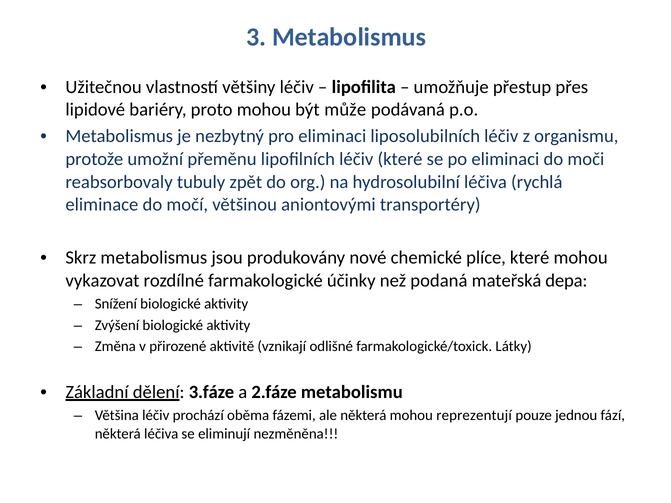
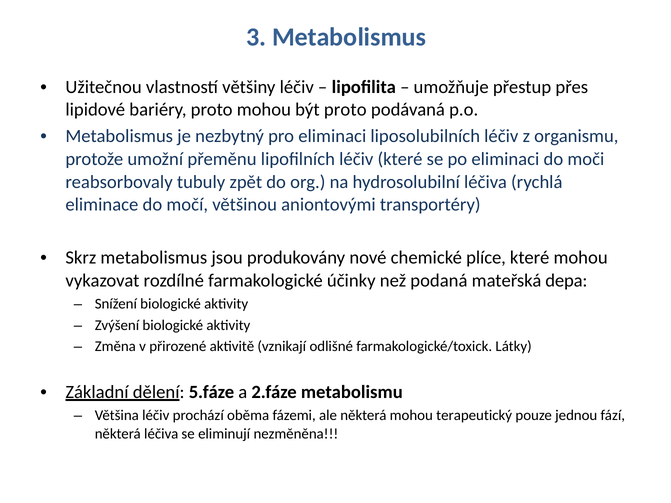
být může: může -> proto
3.fáze: 3.fáze -> 5.fáze
reprezentují: reprezentují -> terapeutický
